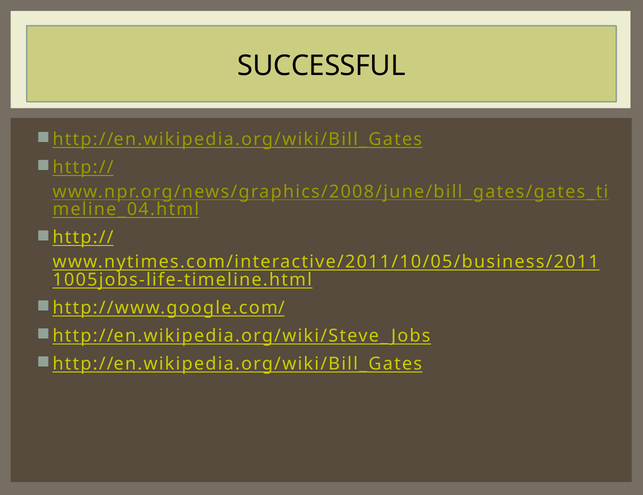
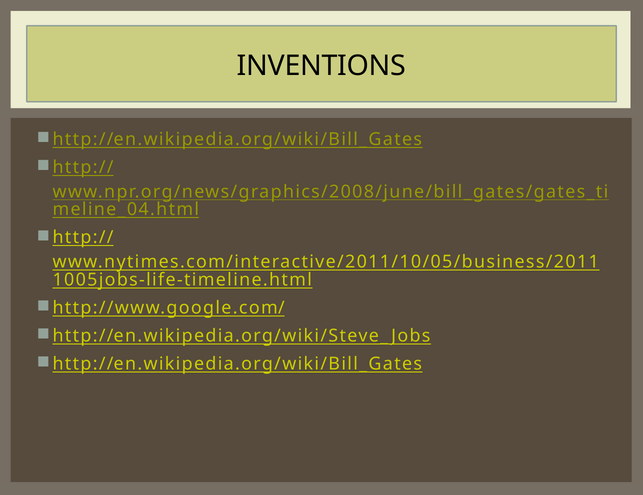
SUCCESSFUL: SUCCESSFUL -> INVENTIONS
